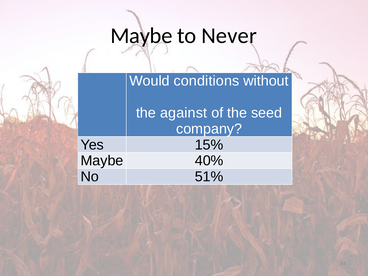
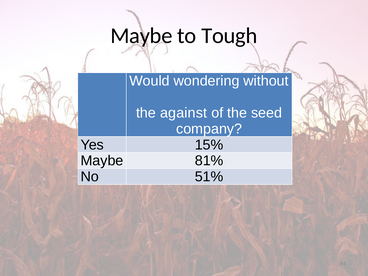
Never: Never -> Tough
conditions: conditions -> wondering
40%: 40% -> 81%
